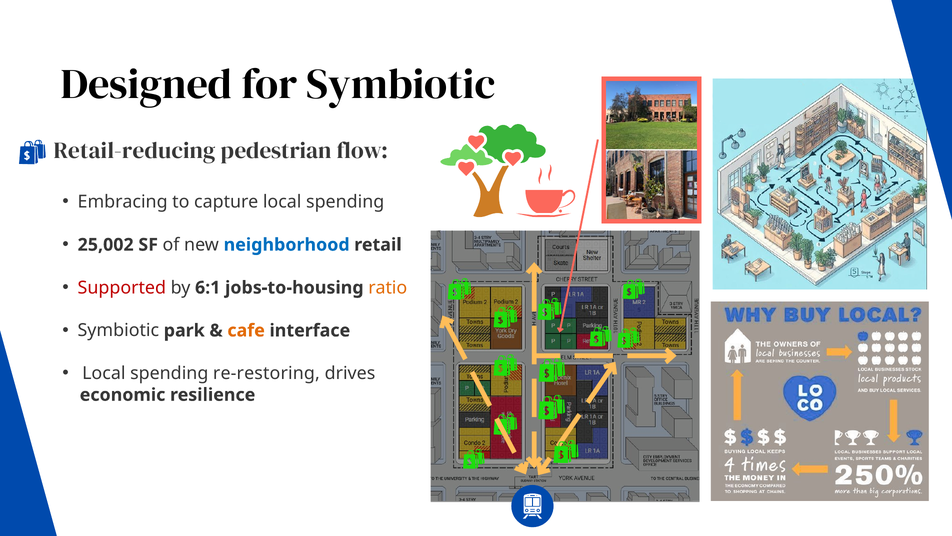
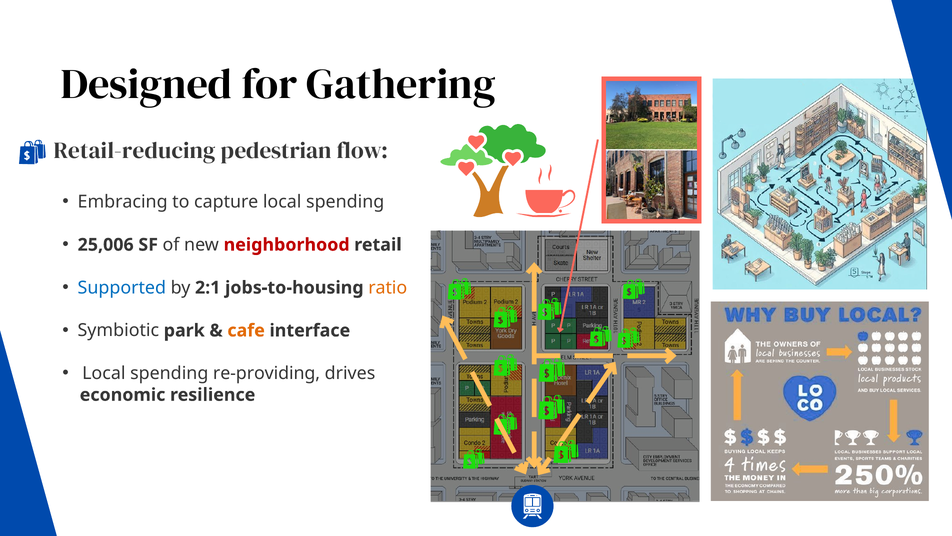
for Symbiotic: Symbiotic -> Gathering
25,002: 25,002 -> 25,006
neighborhood colour: blue -> red
Supported colour: red -> blue
6:1: 6:1 -> 2:1
re-restoring: re-restoring -> re-providing
